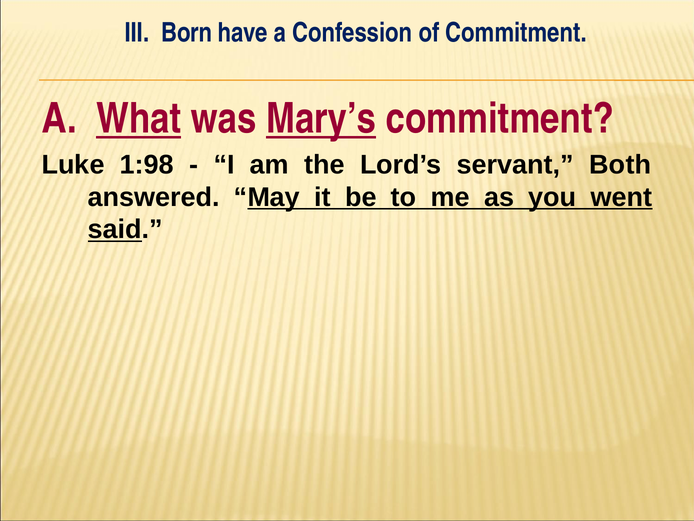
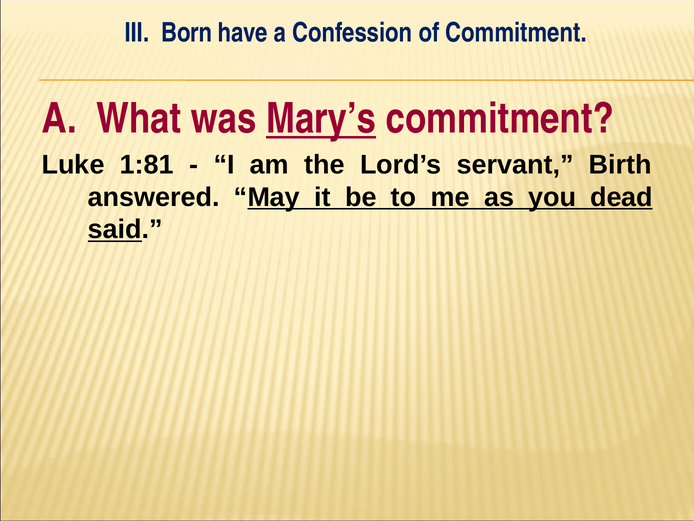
What underline: present -> none
1:98: 1:98 -> 1:81
Both: Both -> Birth
went: went -> dead
